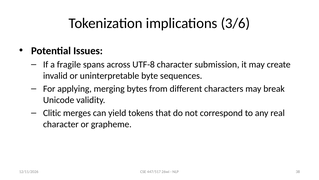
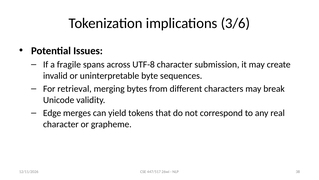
applying: applying -> retrieval
Clitic: Clitic -> Edge
